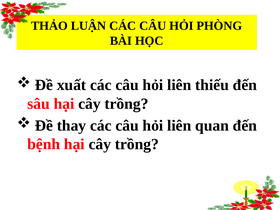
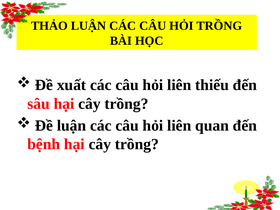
HỎI PHÒNG: PHÒNG -> TRỒNG
Đề thay: thay -> luận
